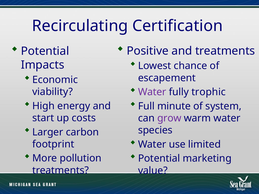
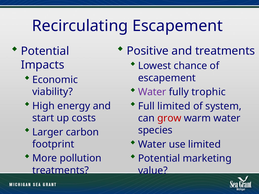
Recirculating Certification: Certification -> Escapement
Full minute: minute -> limited
grow colour: purple -> red
